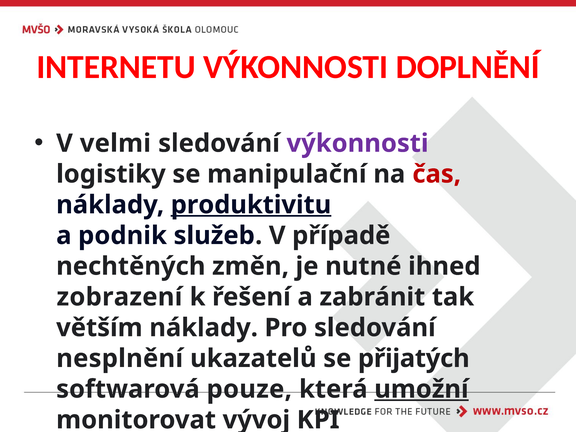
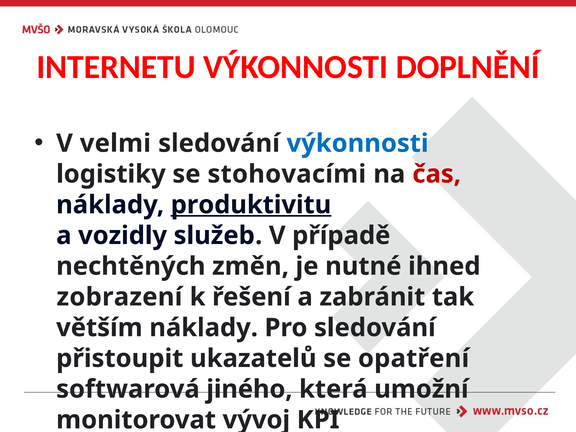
výkonnosti at (358, 143) colour: purple -> blue
manipulační: manipulační -> stohovacími
podnik: podnik -> vozidly
nesplnění: nesplnění -> přistoupit
přijatých: přijatých -> opatření
pouze: pouze -> jiného
umožní underline: present -> none
